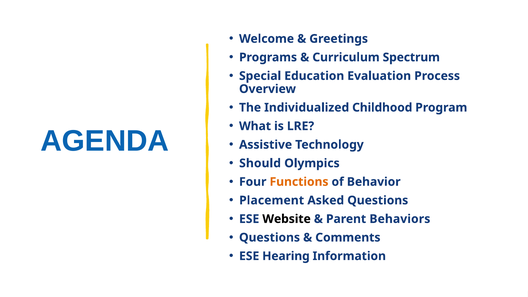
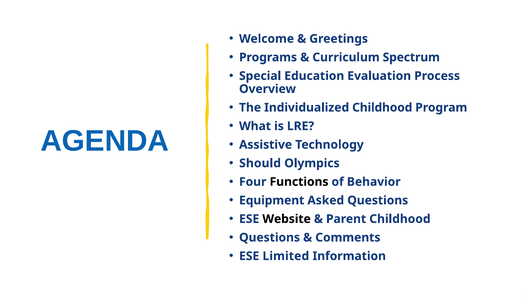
Functions colour: orange -> black
Placement: Placement -> Equipment
Parent Behaviors: Behaviors -> Childhood
Hearing: Hearing -> Limited
